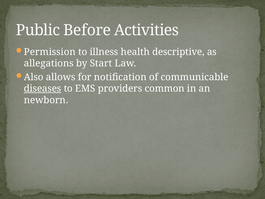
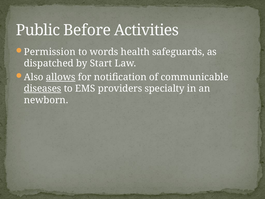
illness: illness -> words
descriptive: descriptive -> safeguards
allegations: allegations -> dispatched
allows underline: none -> present
common: common -> specialty
